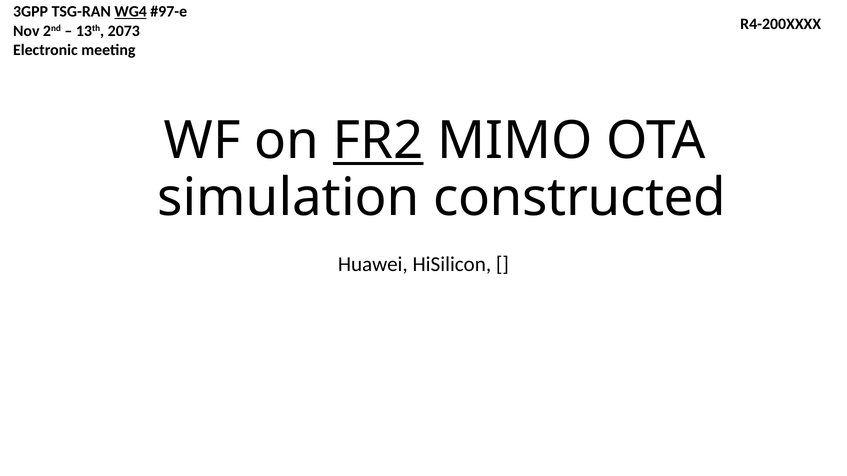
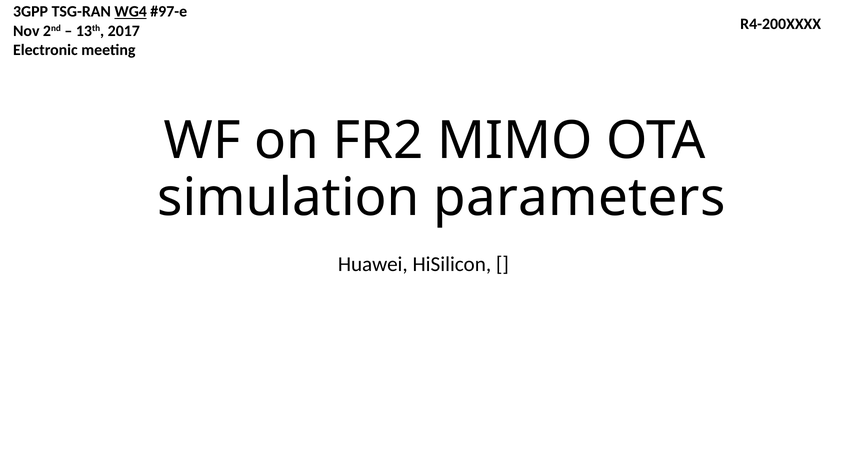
2073: 2073 -> 2017
FR2 underline: present -> none
constructed: constructed -> parameters
